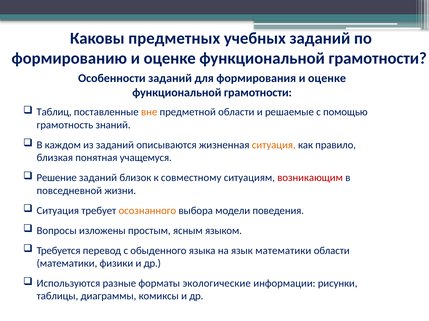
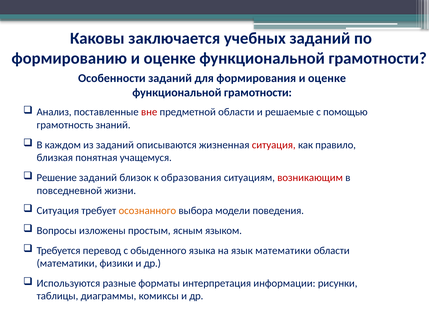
предметных: предметных -> заключается
Таблиц: Таблиц -> Анализ
вне colour: orange -> red
ситуация at (274, 145) colour: orange -> red
совместному: совместному -> образования
экологические: экологические -> интерпретация
